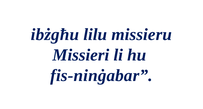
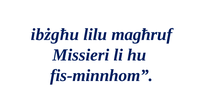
missieru: missieru -> magħruf
fis-ninġabar: fis-ninġabar -> fis-minnhom
